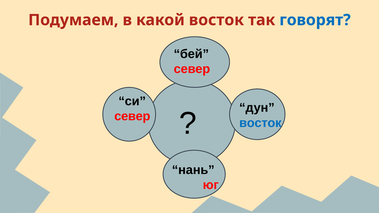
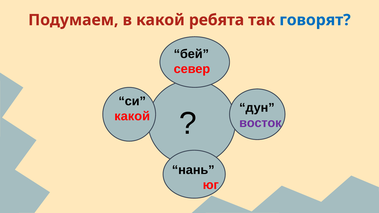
какой восток: восток -> ребята
север at (132, 116): север -> какой
восток at (260, 123) colour: blue -> purple
